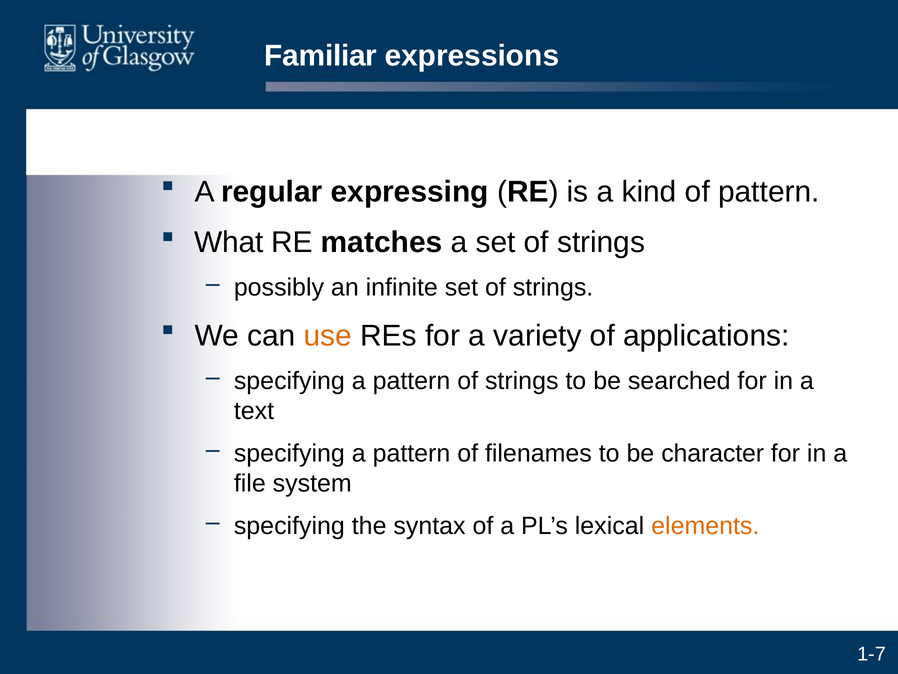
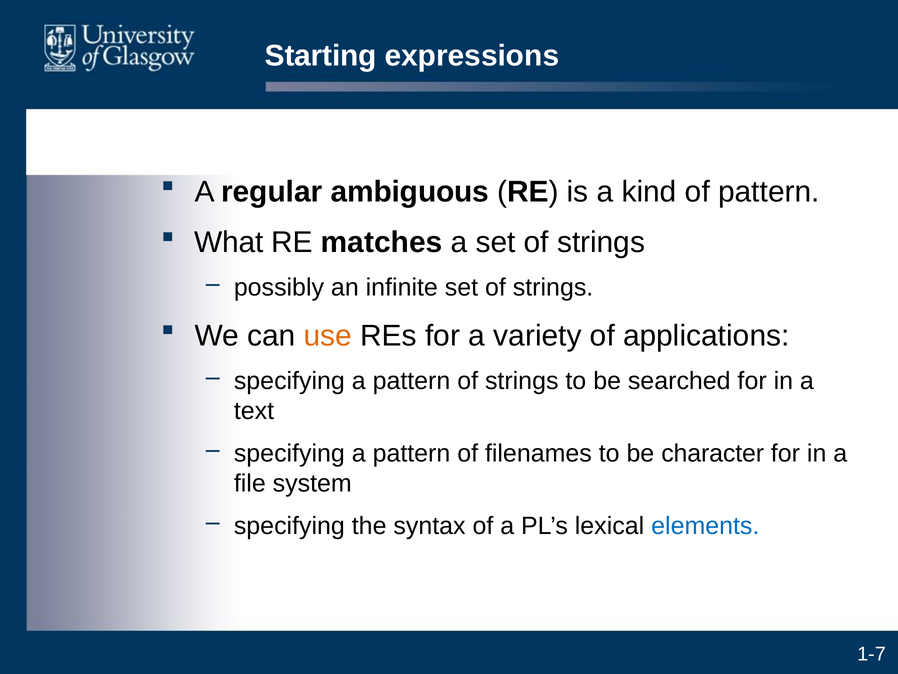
Familiar: Familiar -> Starting
expressing: expressing -> ambiguous
elements colour: orange -> blue
